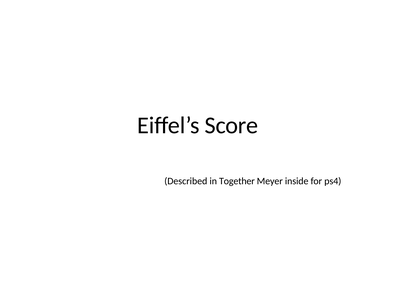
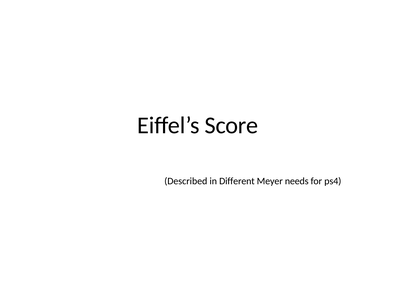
Together: Together -> Different
inside: inside -> needs
